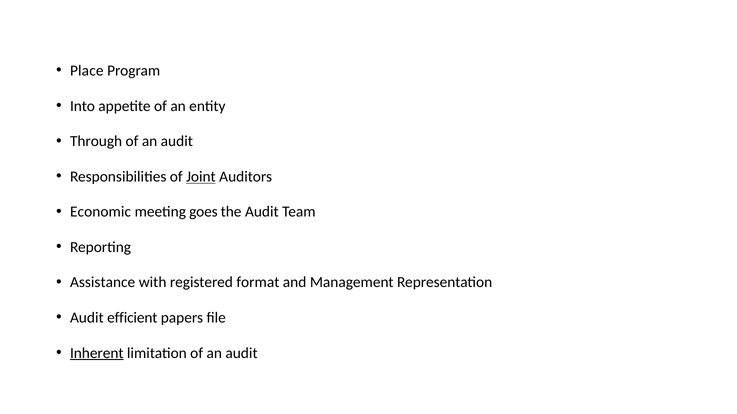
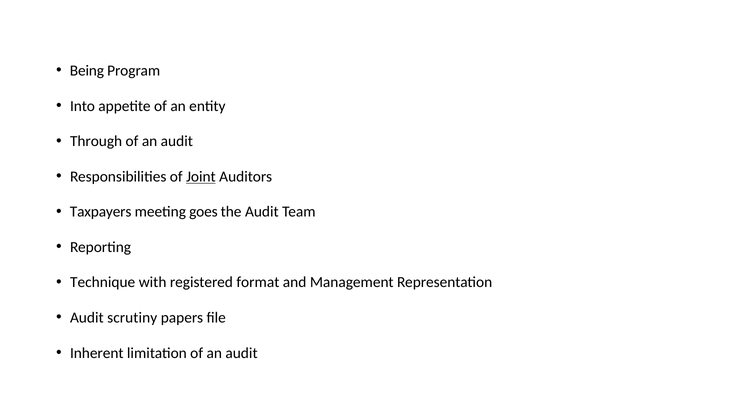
Place: Place -> Being
Economic: Economic -> Taxpayers
Assistance: Assistance -> Technique
efficient: efficient -> scrutiny
Inherent underline: present -> none
